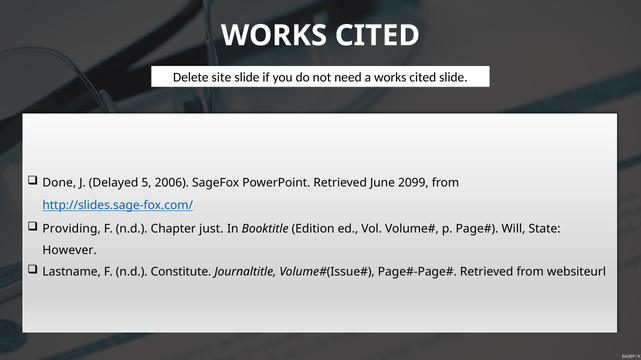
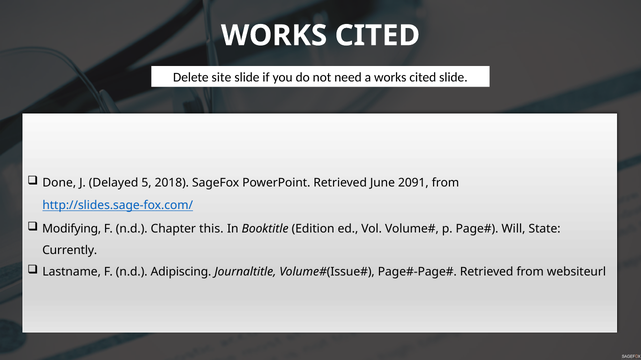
2006: 2006 -> 2018
2099: 2099 -> 2091
Providing: Providing -> Modifying
just: just -> this
However: However -> Currently
Constitute: Constitute -> Adipiscing
